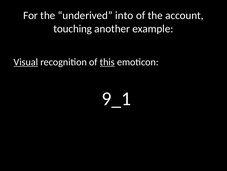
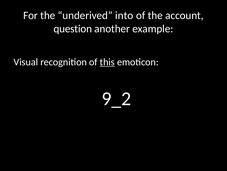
touching: touching -> question
Visual underline: present -> none
9_1: 9_1 -> 9_2
